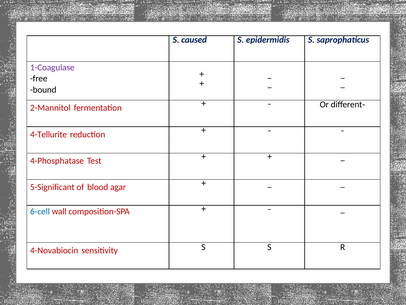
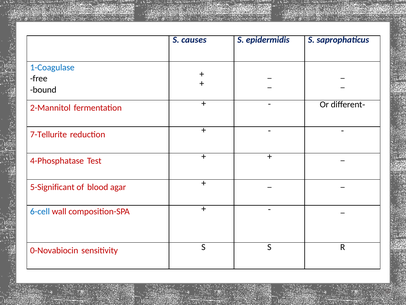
caused: caused -> causes
1-Coagulase colour: purple -> blue
4-Tellurite: 4-Tellurite -> 7-Tellurite
4-Novabiocin: 4-Novabiocin -> 0-Novabiocin
